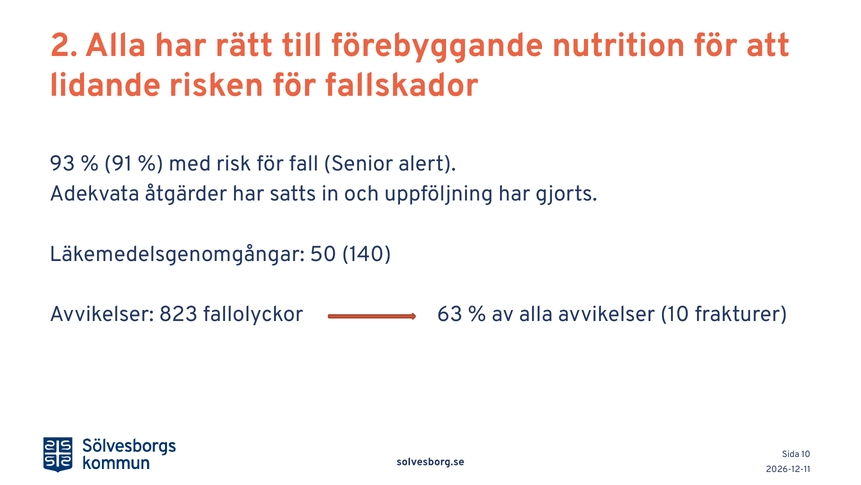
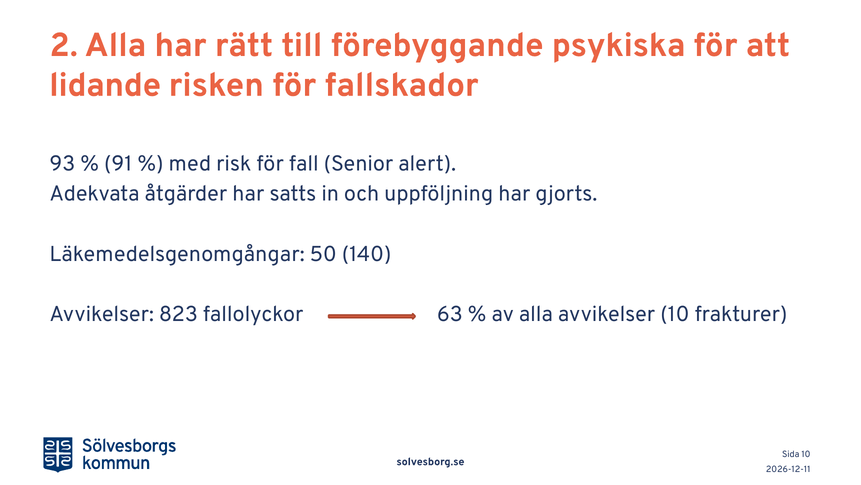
nutrition: nutrition -> psykiska
